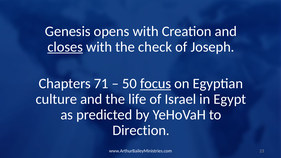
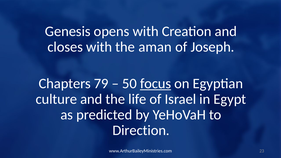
closes underline: present -> none
check: check -> aman
71: 71 -> 79
